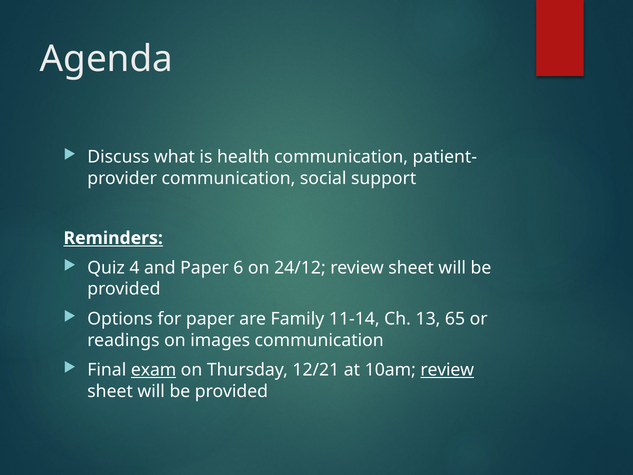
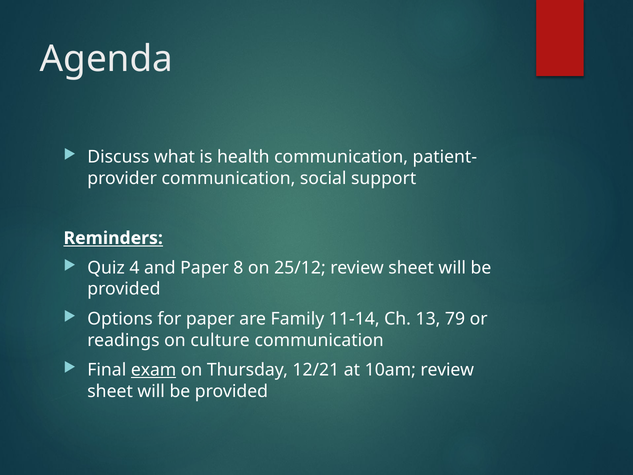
6: 6 -> 8
24/12: 24/12 -> 25/12
65: 65 -> 79
images: images -> culture
review at (447, 370) underline: present -> none
